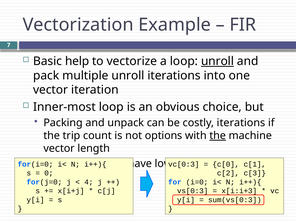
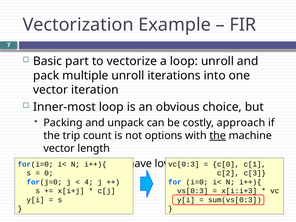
help: help -> part
unroll at (217, 61) underline: present -> none
costly iterations: iterations -> approach
